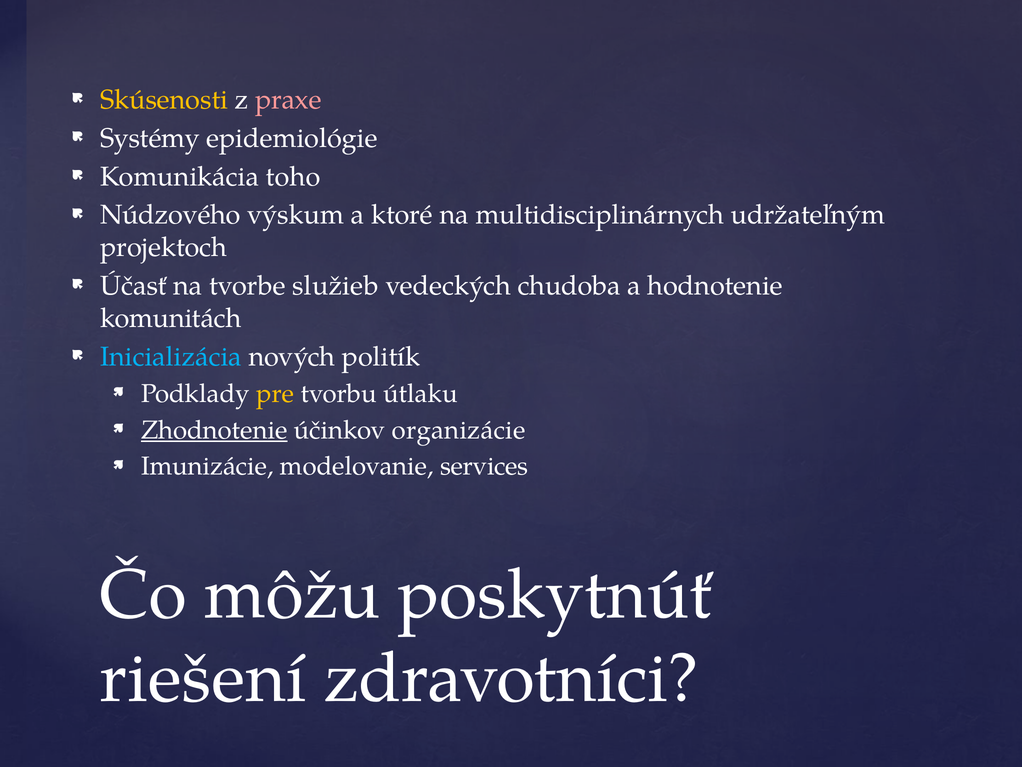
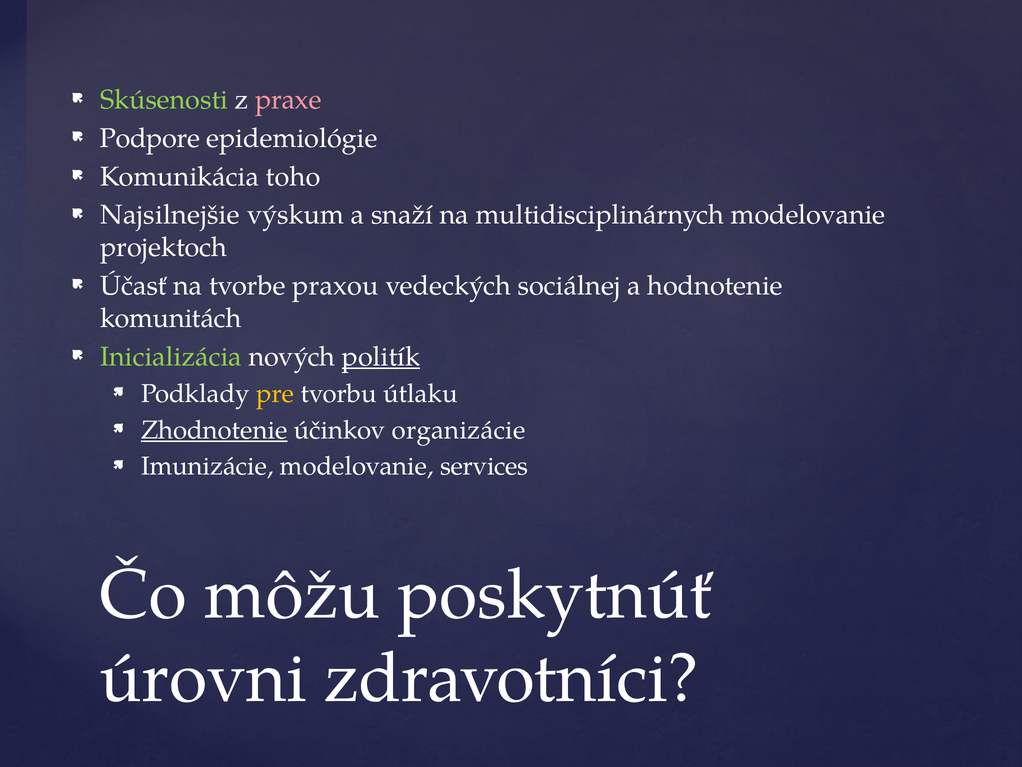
Skúsenosti colour: yellow -> light green
Systémy: Systémy -> Podpore
Núdzového: Núdzového -> Najsilnejšie
ktoré: ktoré -> snaží
multidisciplinárnych udržateľným: udržateľným -> modelovanie
služieb: služieb -> praxou
chudoba: chudoba -> sociálnej
Inicializácia colour: light blue -> light green
politík underline: none -> present
riešení: riešení -> úrovni
